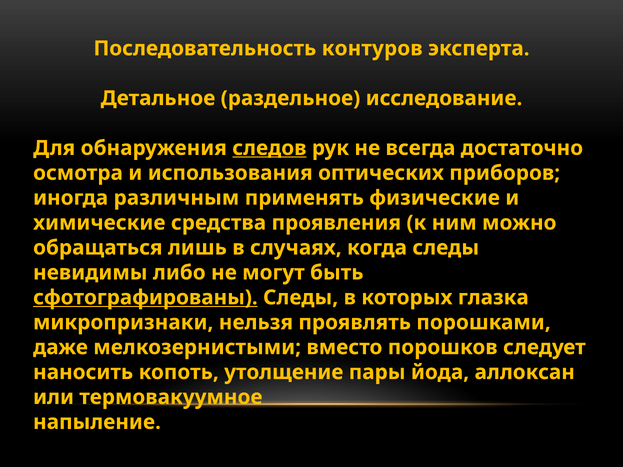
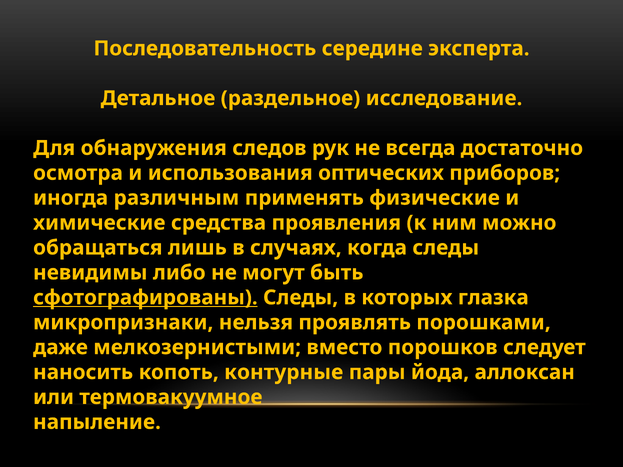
контуров: контуров -> середине
следов underline: present -> none
утолщение: утолщение -> контурные
